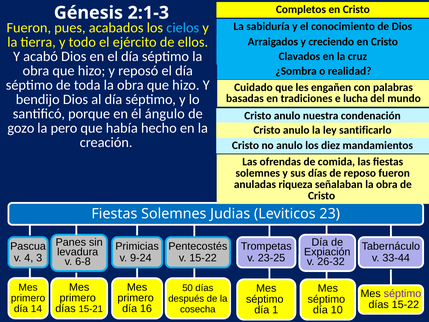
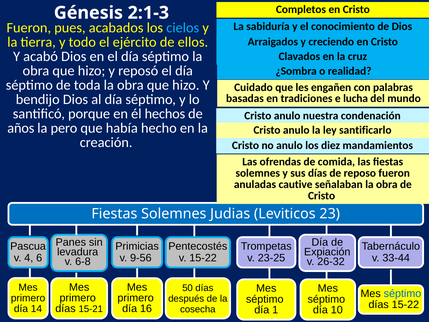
ángulo: ángulo -> hechos
gozo: gozo -> años
riqueza: riqueza -> cautive
3: 3 -> 6
9-24: 9-24 -> 9-56
séptimo at (402, 294) colour: purple -> blue
